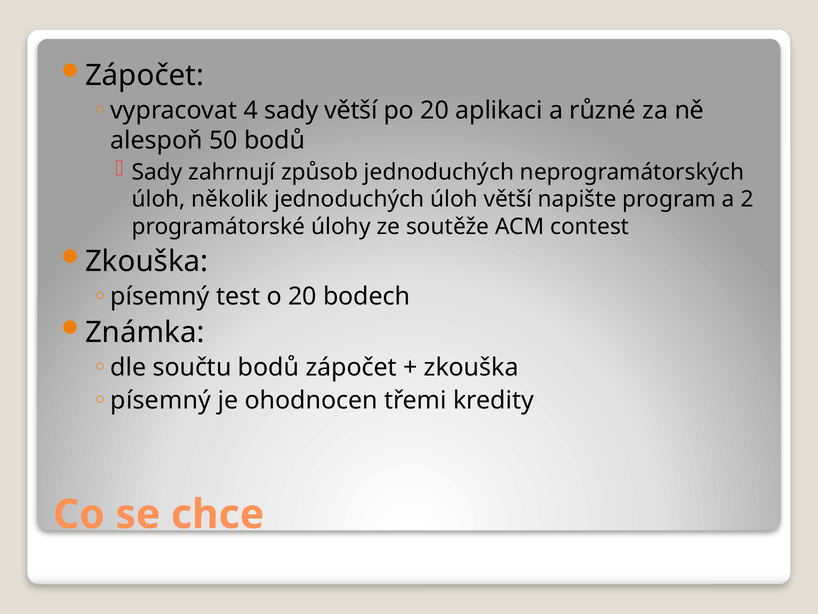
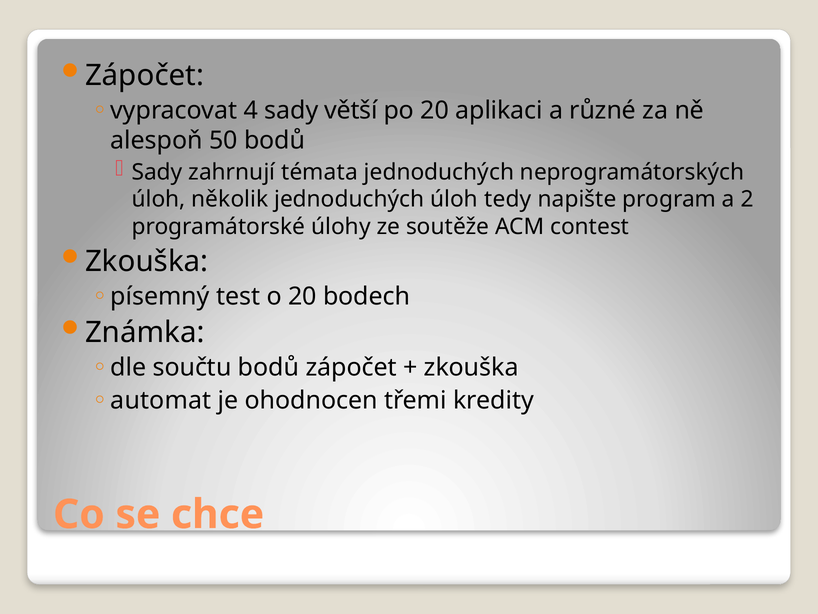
způsob: způsob -> témata
úloh větší: větší -> tedy
písemný at (161, 400): písemný -> automat
